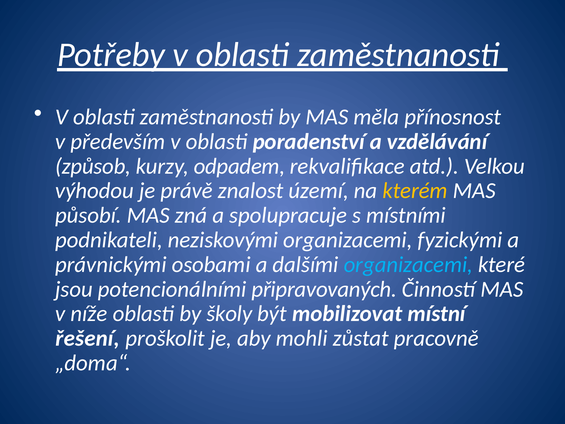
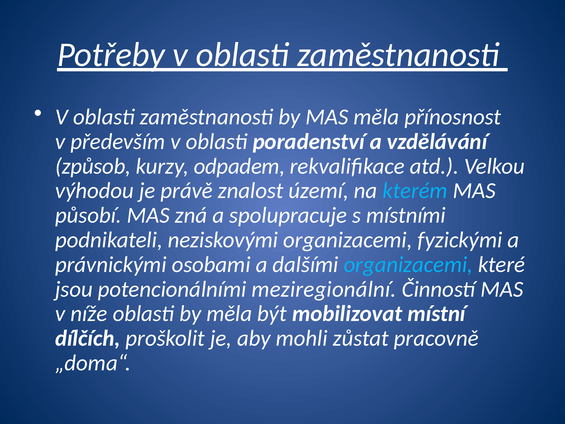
kterém colour: yellow -> light blue
připravovaných: připravovaných -> meziregionální
by školy: školy -> měla
řešení: řešení -> dílčích
